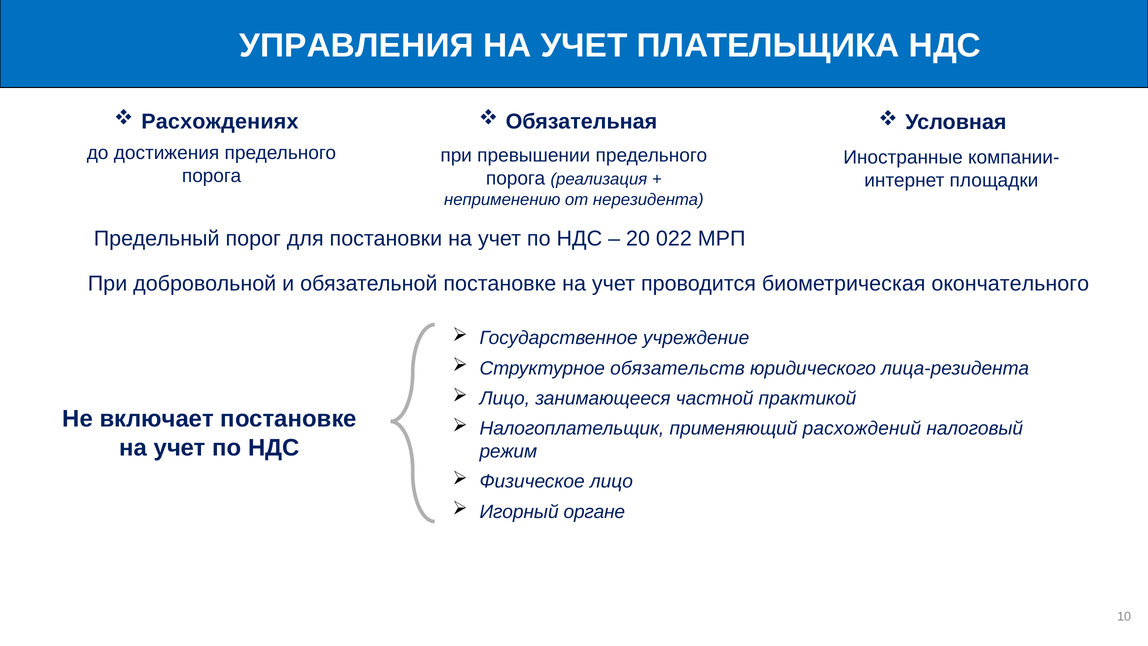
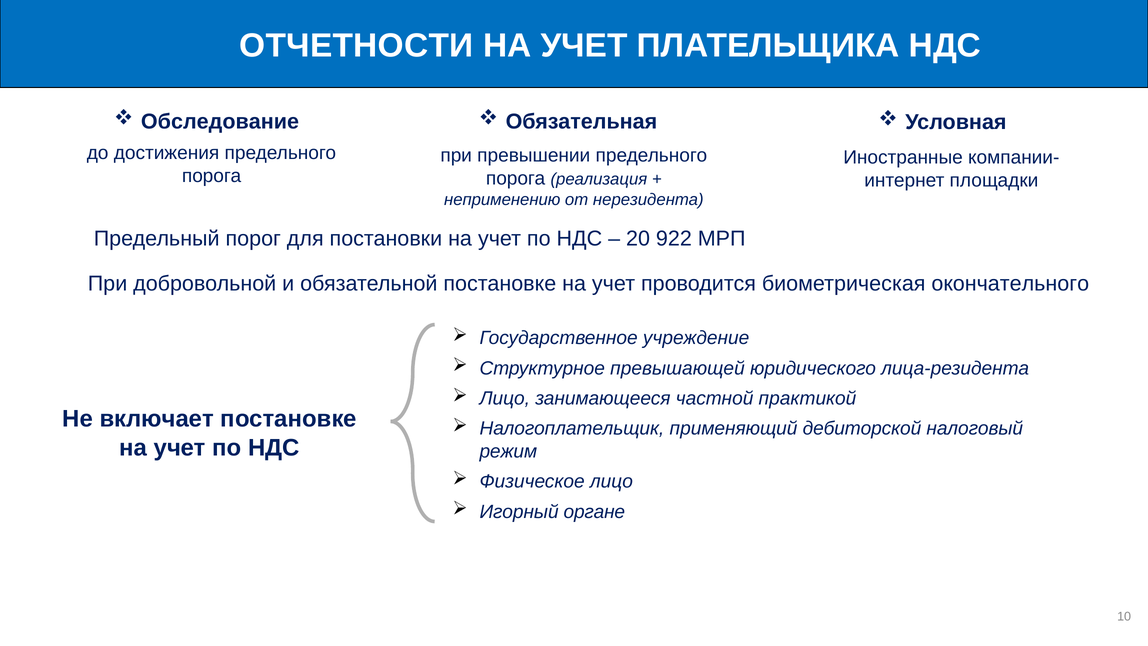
УПРАВЛЕНИЯ: УПРАВЛЕНИЯ -> ОТЧЕТНОСТИ
Расхождениях: Расхождениях -> Обследование
022: 022 -> 922
обязательств: обязательств -> превышающей
расхождений: расхождений -> дебиторской
